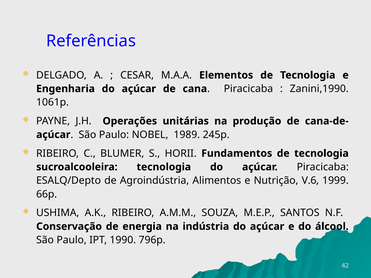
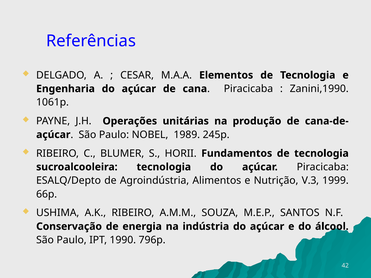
V.6: V.6 -> V.3
